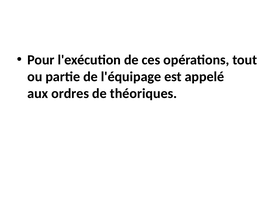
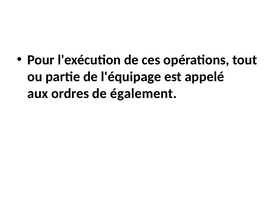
théoriques: théoriques -> également
